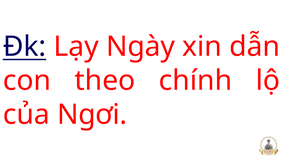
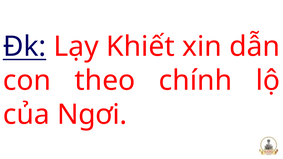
Ngày: Ngày -> Khiết
